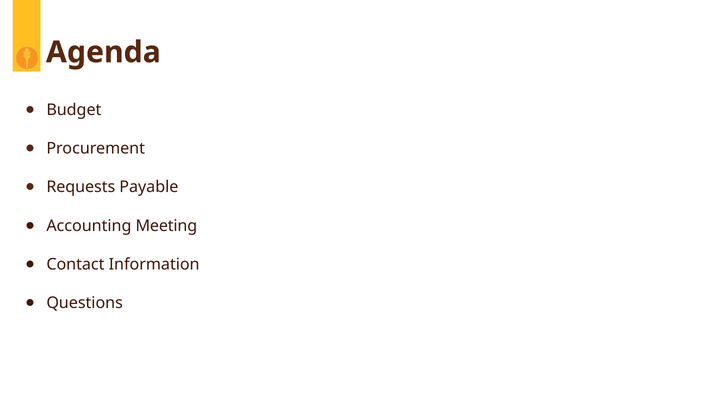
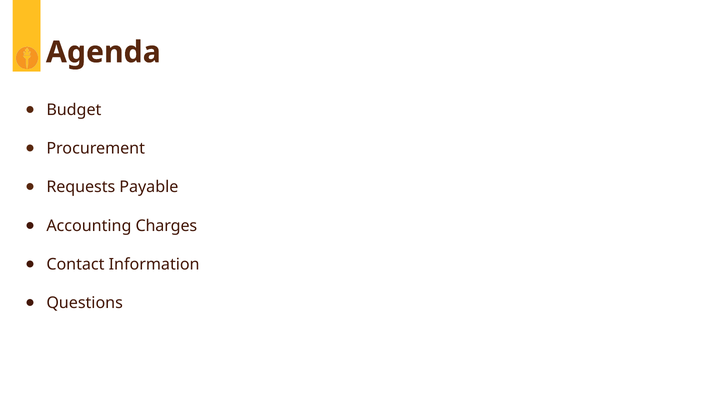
Meeting: Meeting -> Charges
